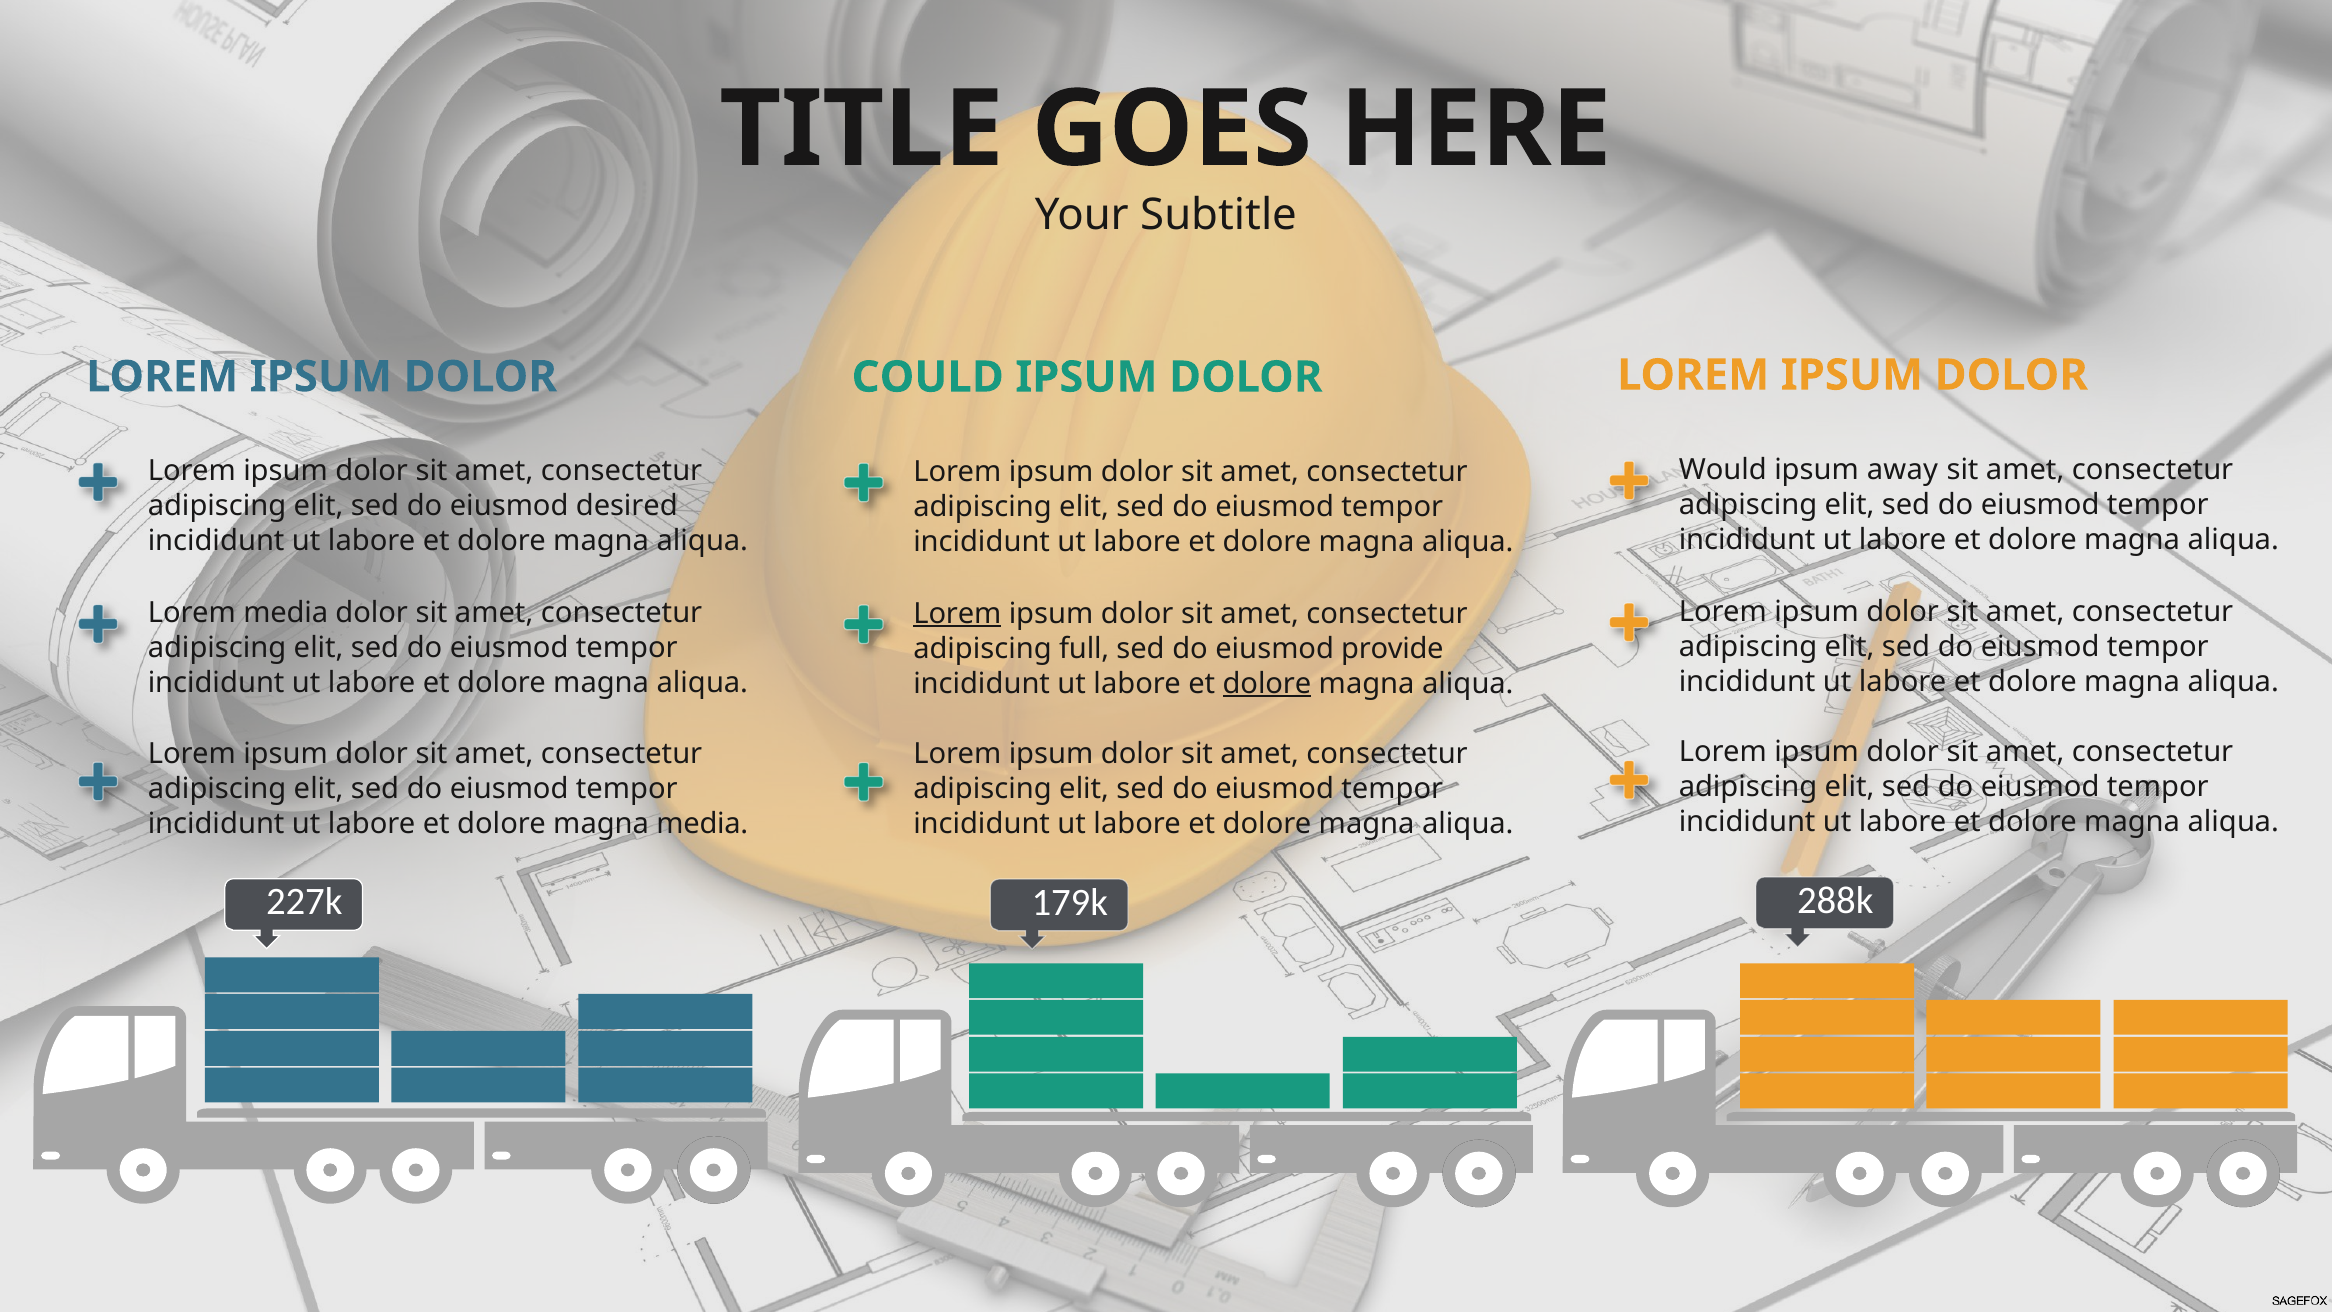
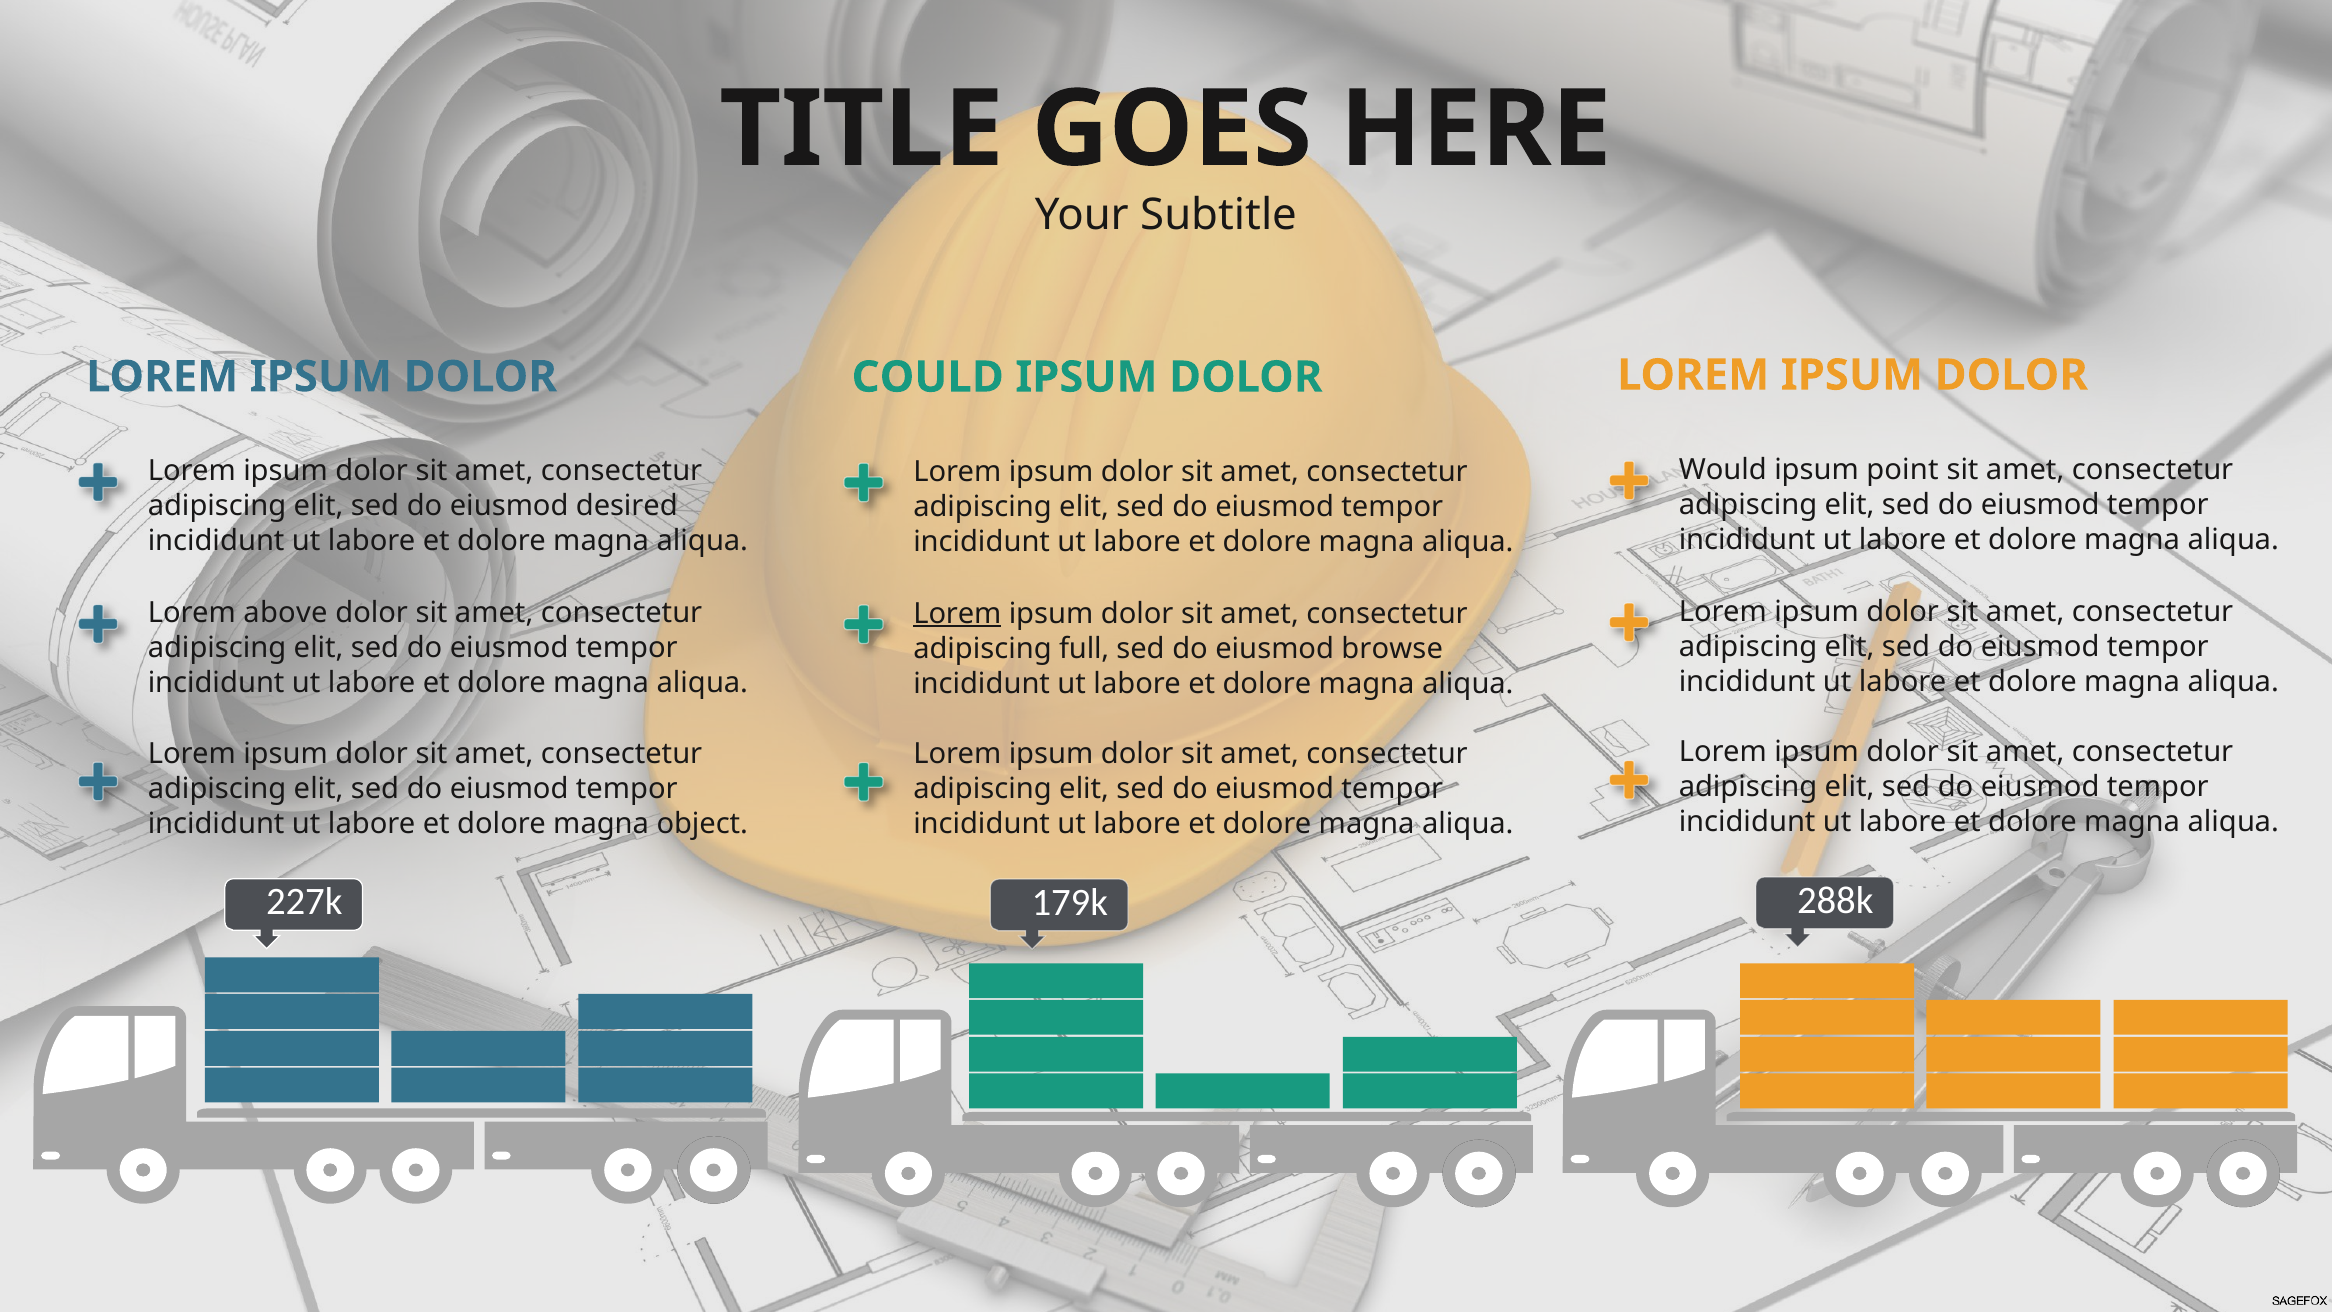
away: away -> point
Lorem media: media -> above
provide: provide -> browse
dolore at (1267, 683) underline: present -> none
magna media: media -> object
